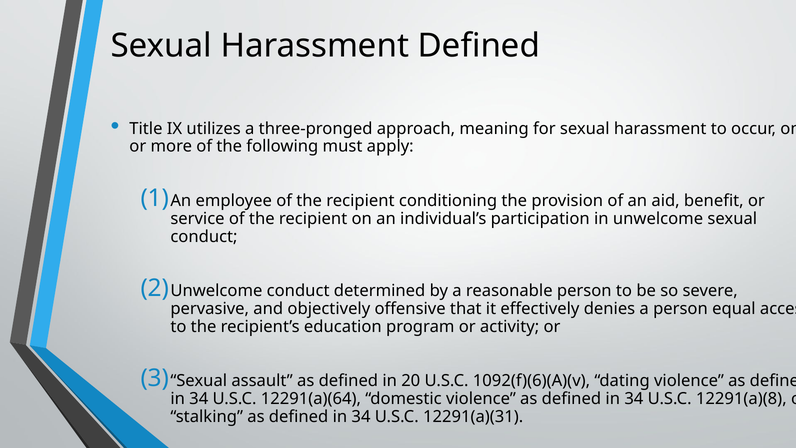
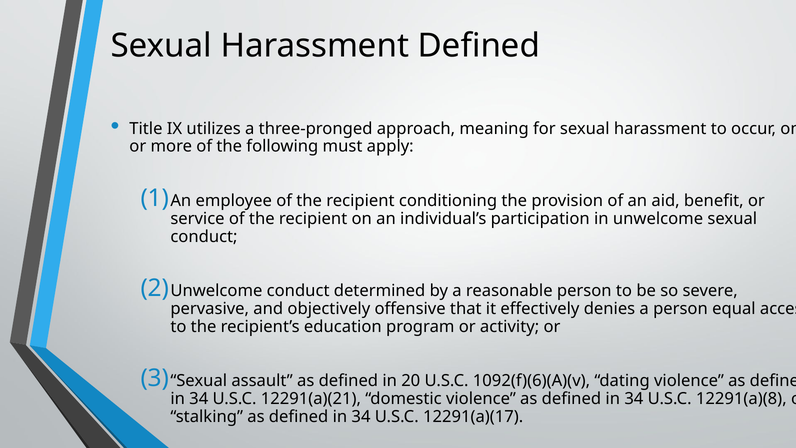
12291(a)(64: 12291(a)(64 -> 12291(a)(21
12291(a)(31: 12291(a)(31 -> 12291(a)(17
